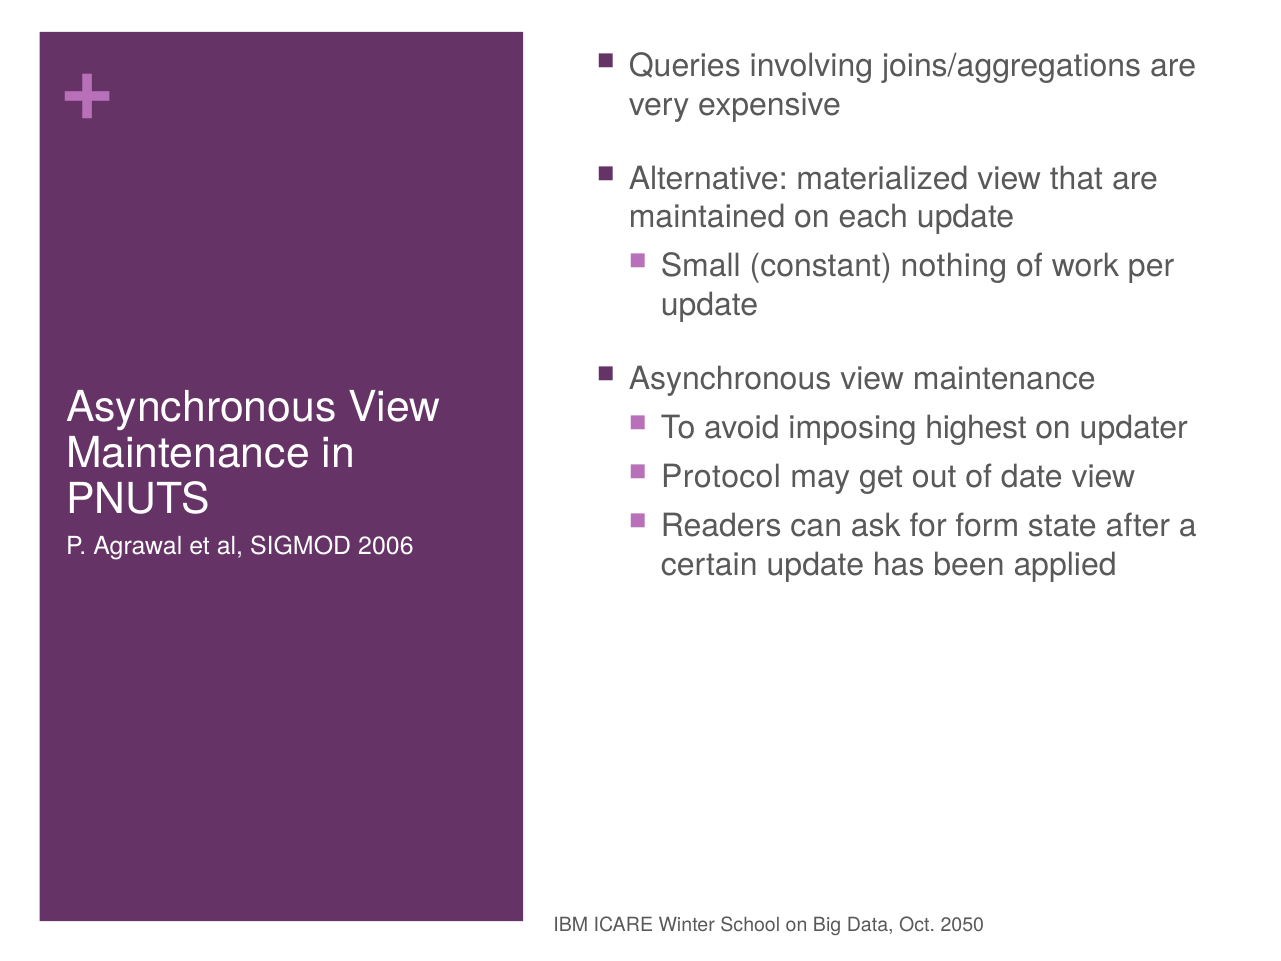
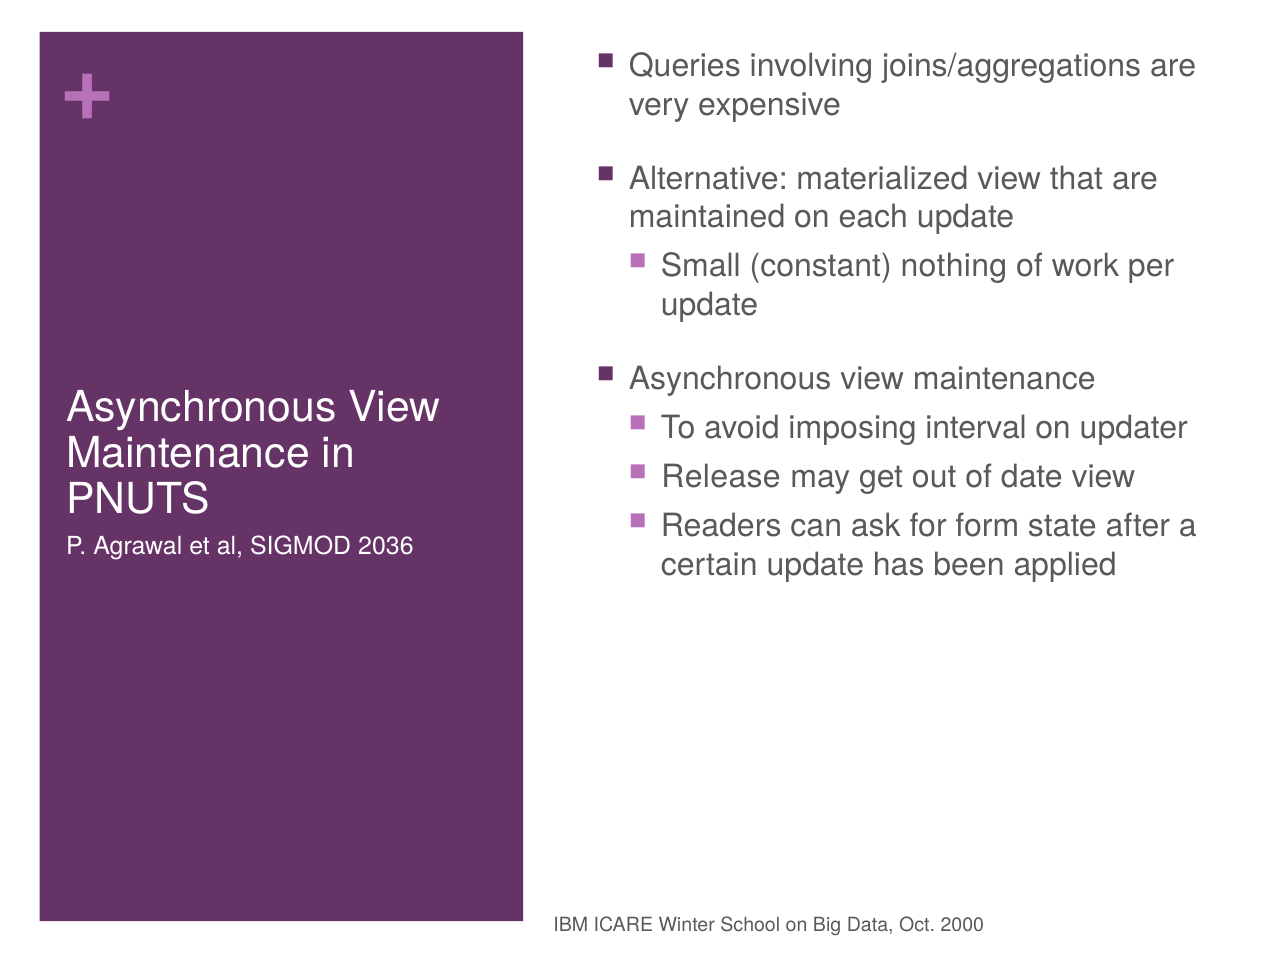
highest: highest -> interval
Protocol: Protocol -> Release
2006: 2006 -> 2036
2050: 2050 -> 2000
